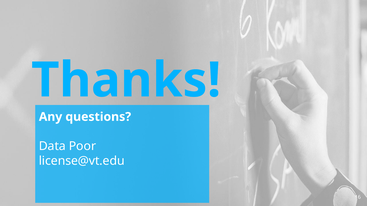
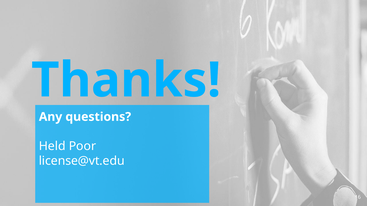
Data: Data -> Held
